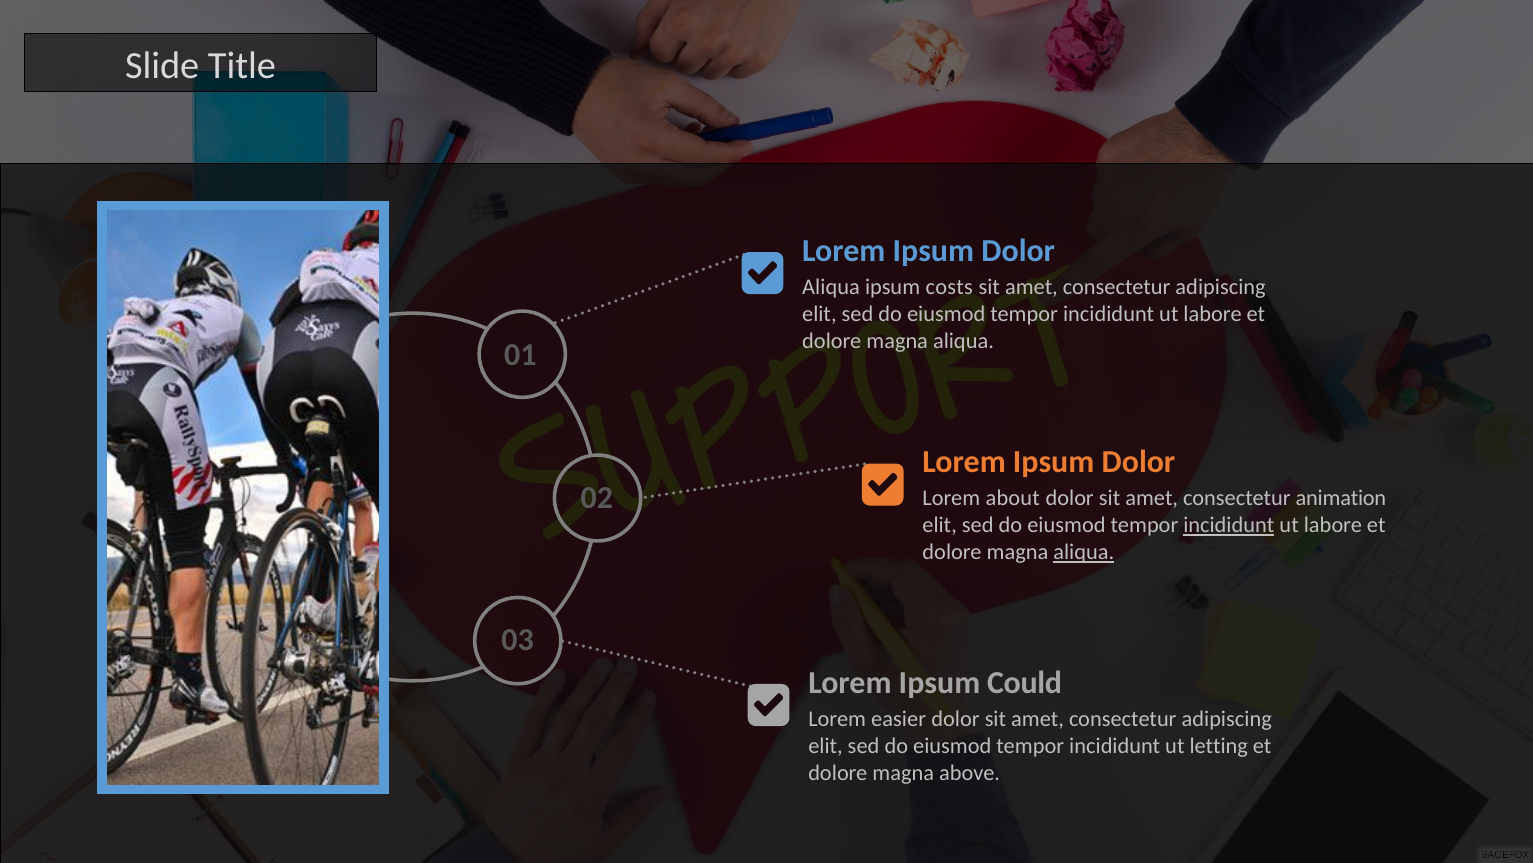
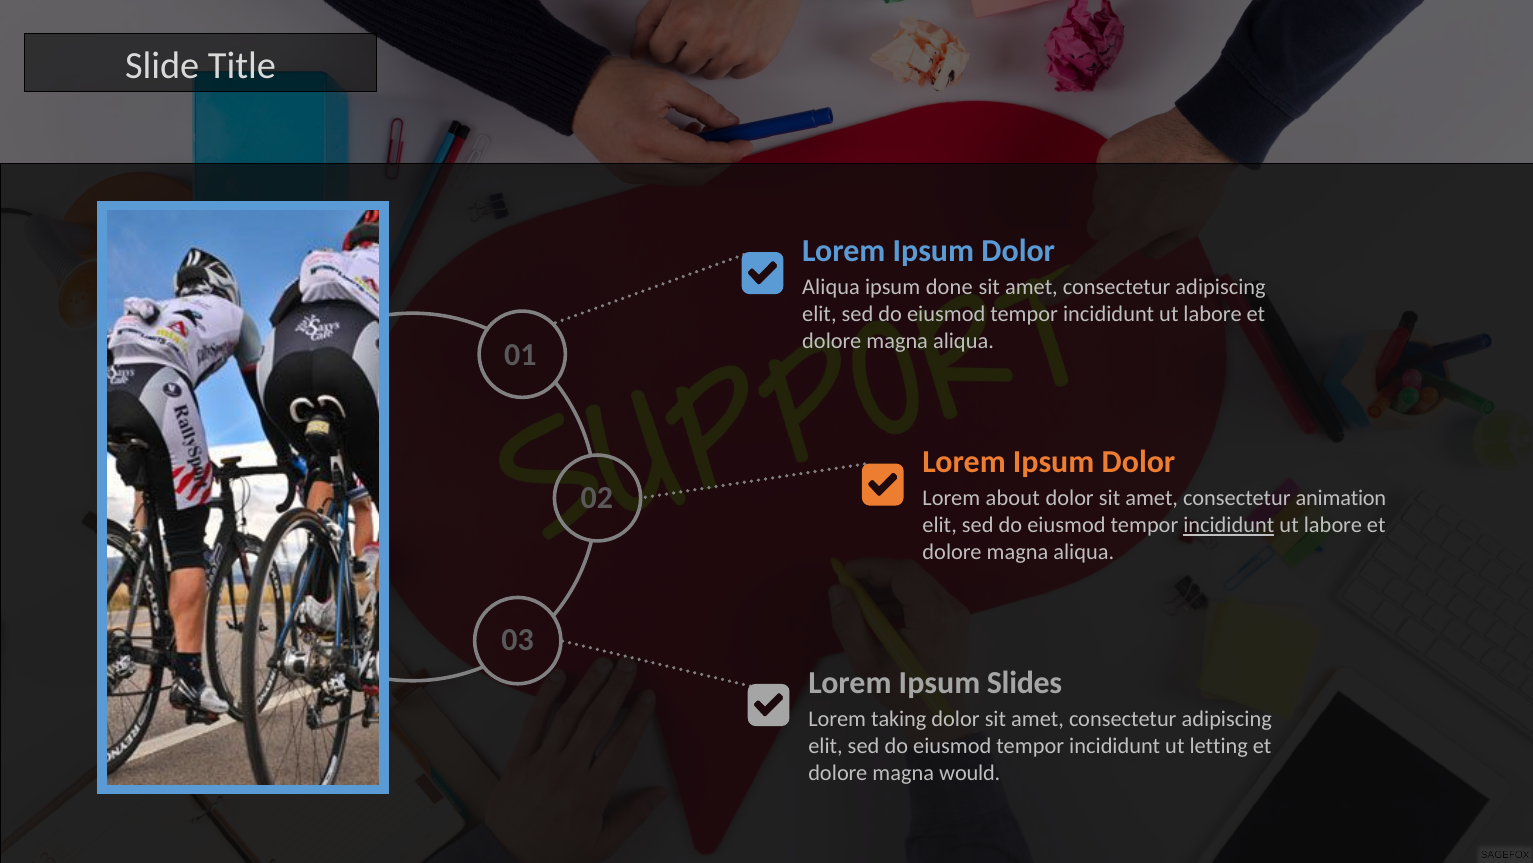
costs: costs -> done
aliqua at (1084, 552) underline: present -> none
Could: Could -> Slides
easier: easier -> taking
above: above -> would
